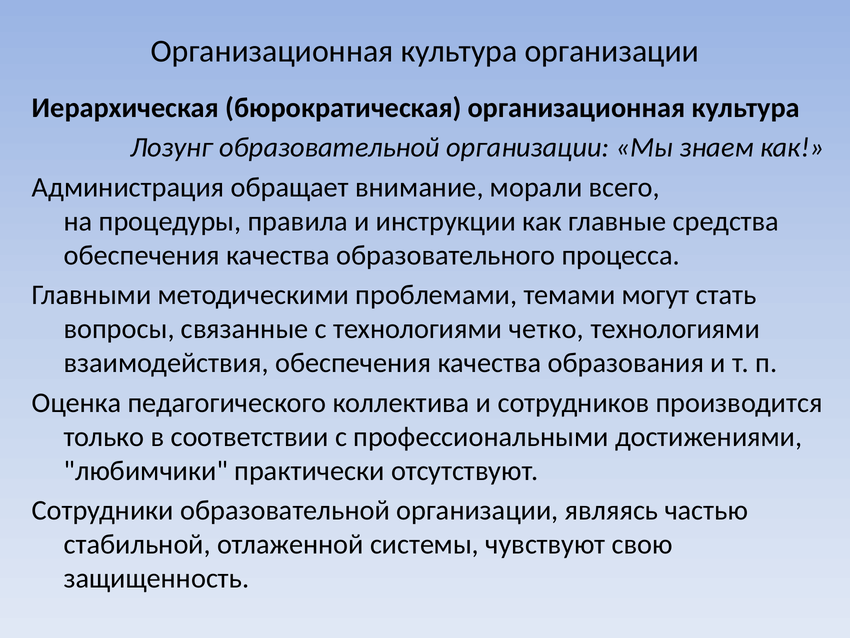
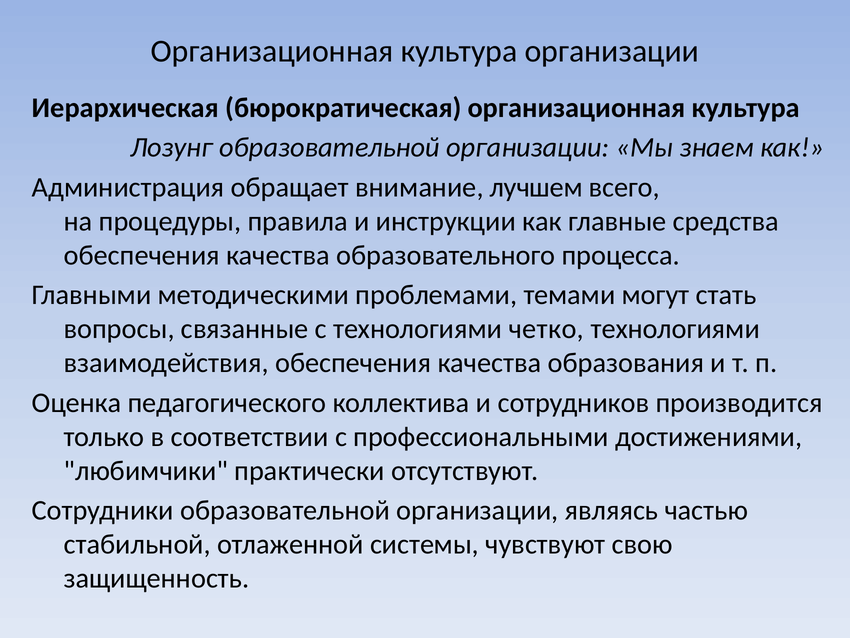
морали: морали -> лучшем
